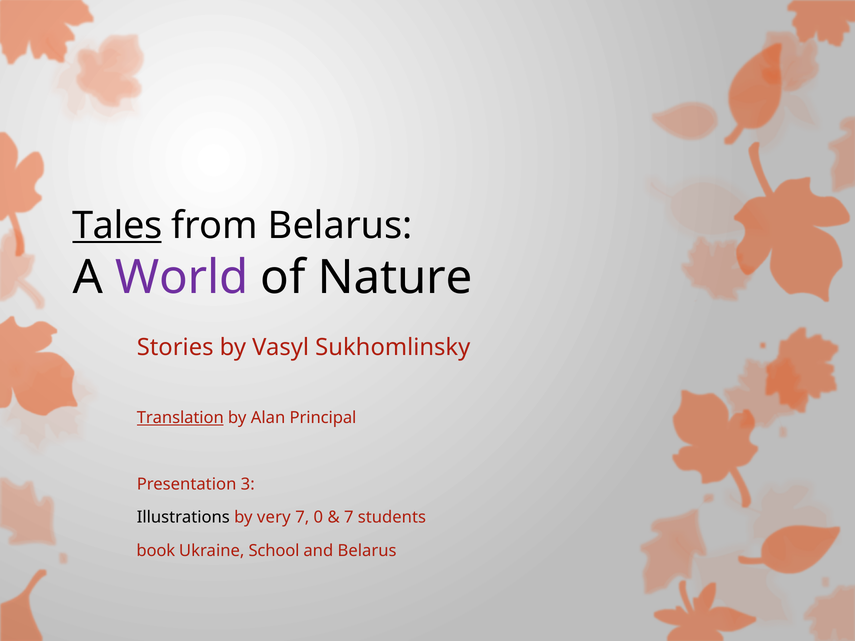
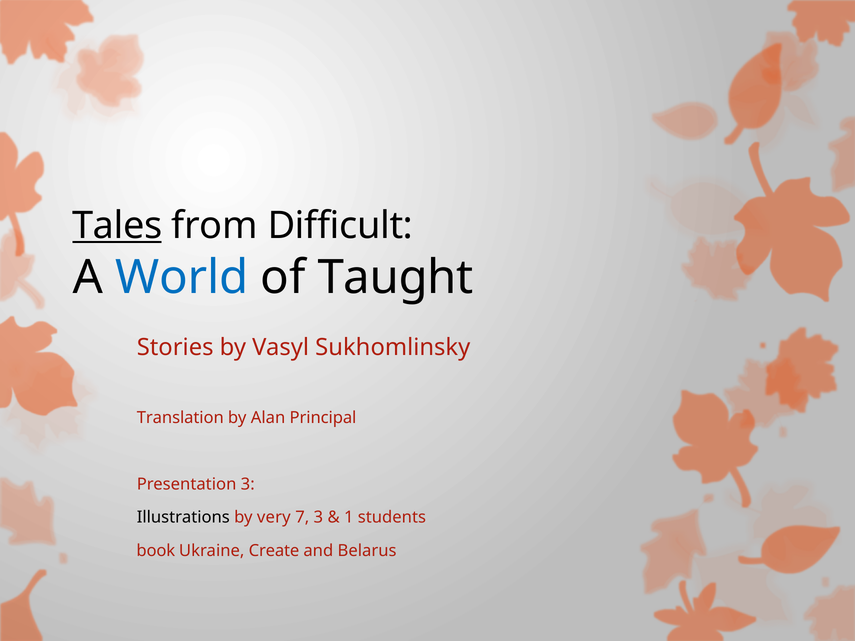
from Belarus: Belarus -> Difficult
World colour: purple -> blue
Nature: Nature -> Taught
Translation underline: present -> none
7 0: 0 -> 3
7 at (349, 518): 7 -> 1
School: School -> Create
